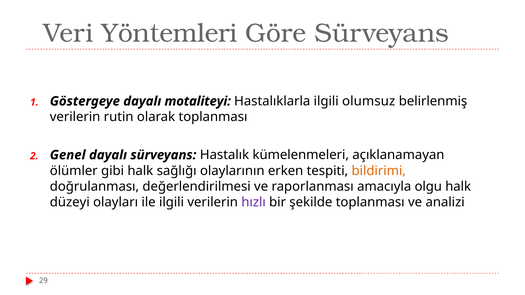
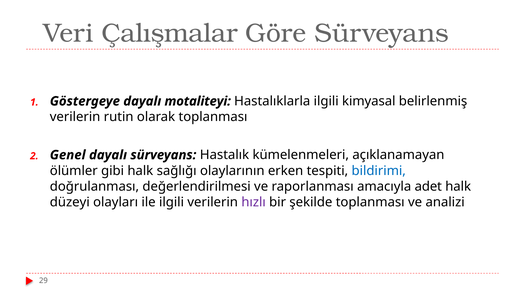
Yöntemleri: Yöntemleri -> Çalışmalar
olumsuz: olumsuz -> kimyasal
bildirimi colour: orange -> blue
olgu: olgu -> adet
